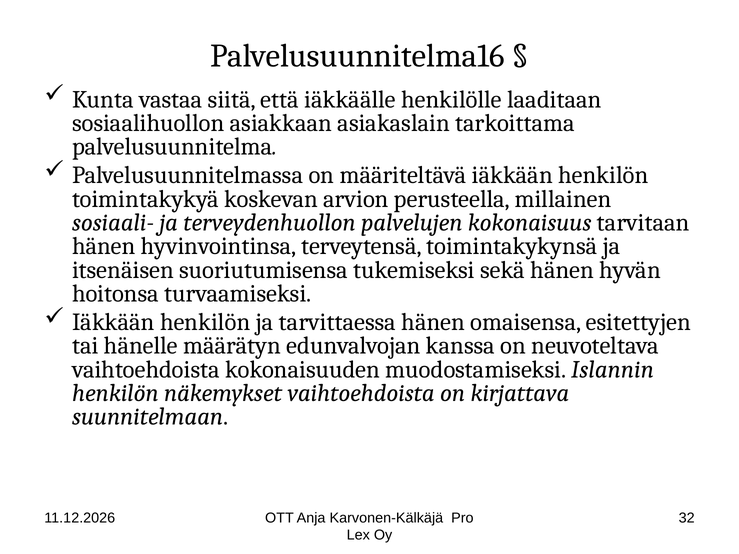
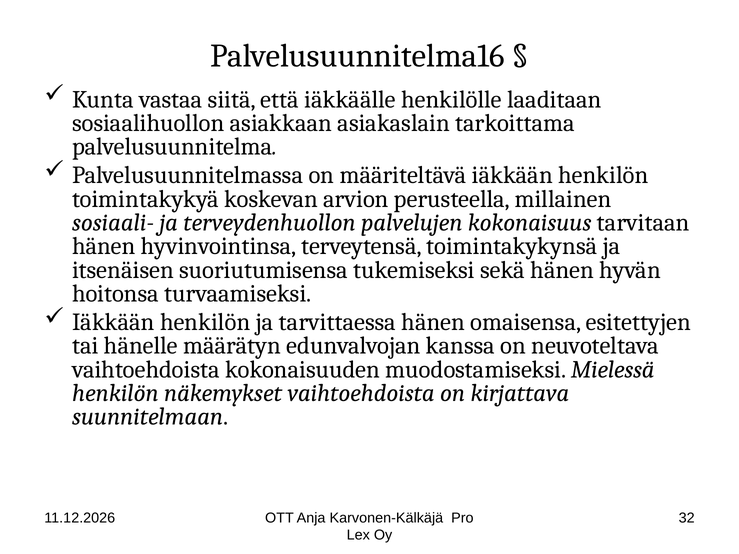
Islannin: Islannin -> Mielessä
